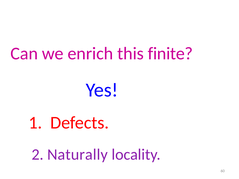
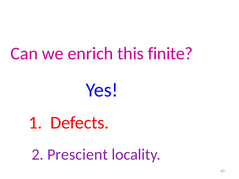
Naturally: Naturally -> Prescient
